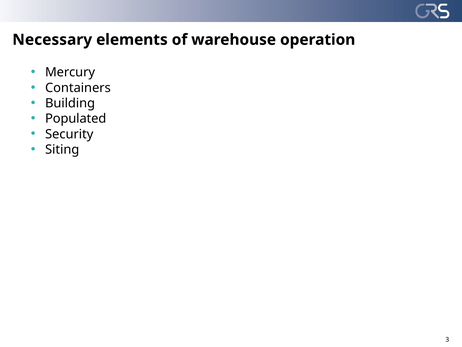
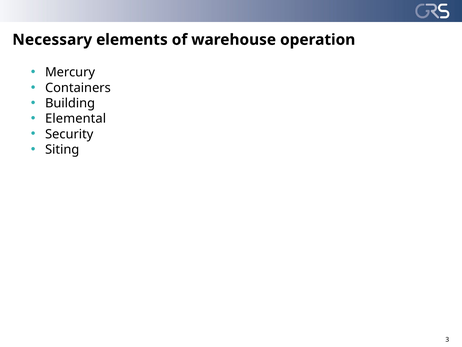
Populated: Populated -> Elemental
